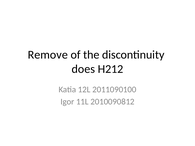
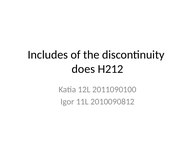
Remove: Remove -> Includes
